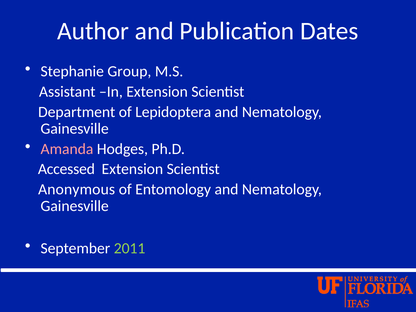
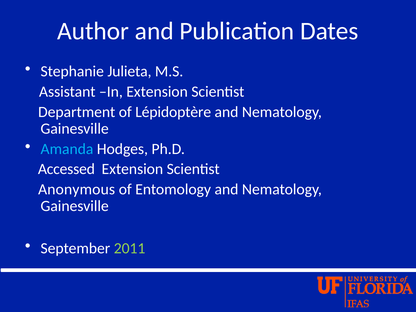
Group: Group -> Julieta
Lepidoptera: Lepidoptera -> Lépidoptère
Amanda colour: pink -> light blue
